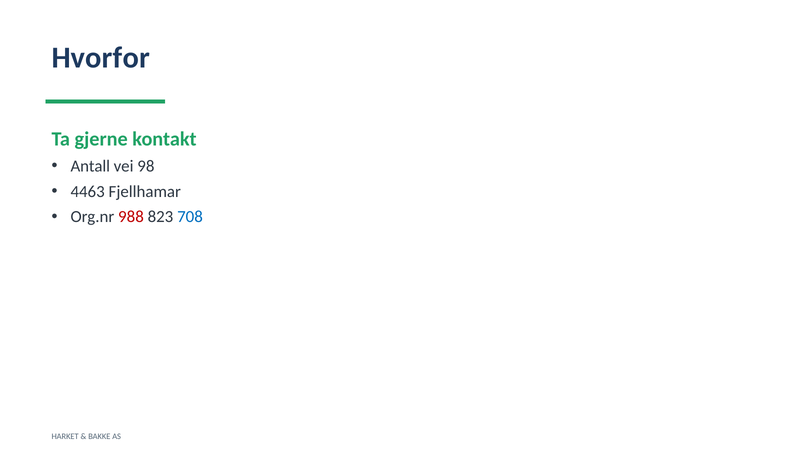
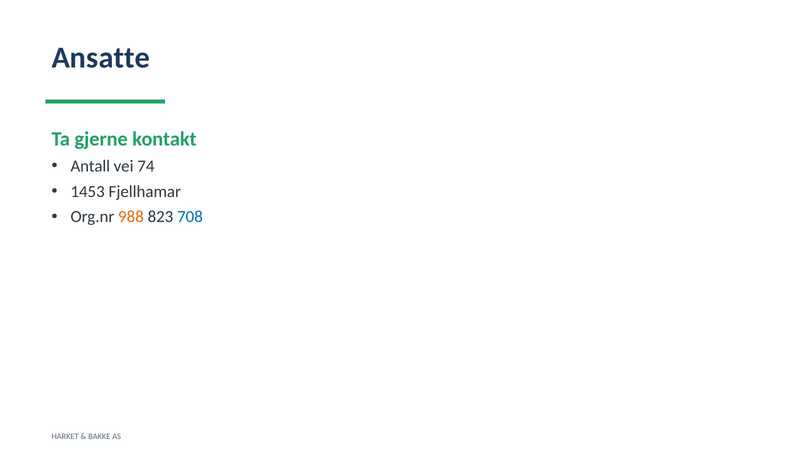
Hvorfor: Hvorfor -> Ansatte
98: 98 -> 74
4463: 4463 -> 1453
988 colour: red -> orange
